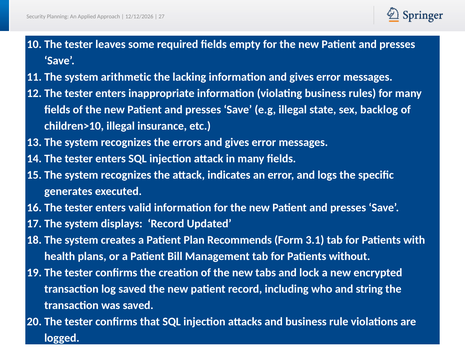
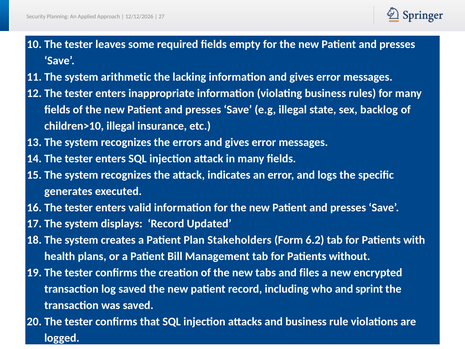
Recommends: Recommends -> Stakeholders
3.1: 3.1 -> 6.2
lock: lock -> files
string: string -> sprint
